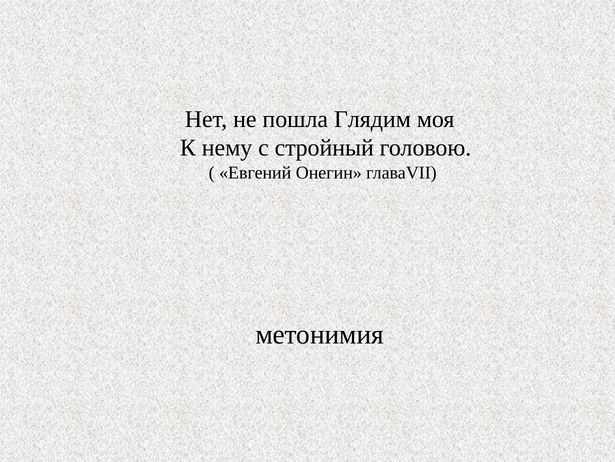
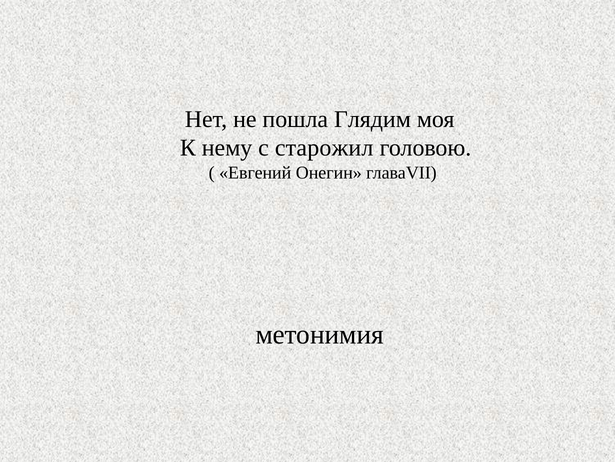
стройный: стройный -> старожил
